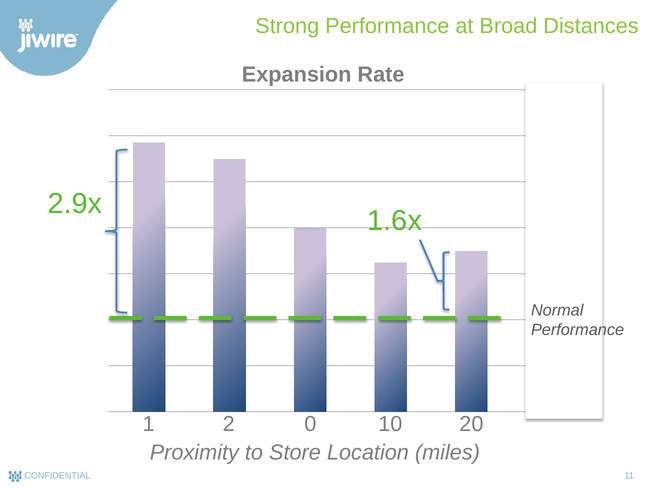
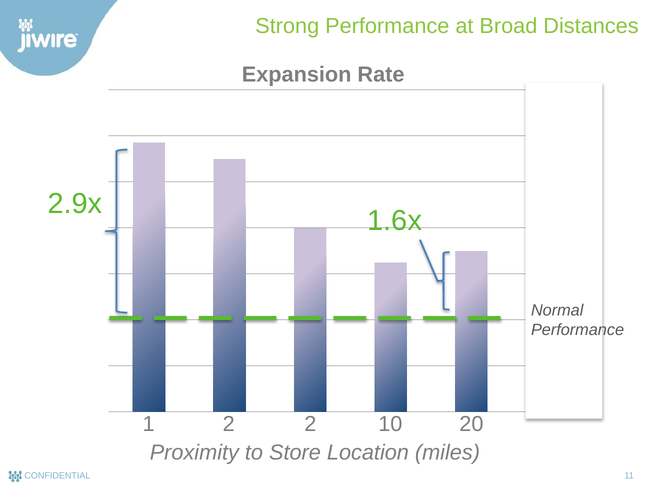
2 0: 0 -> 2
